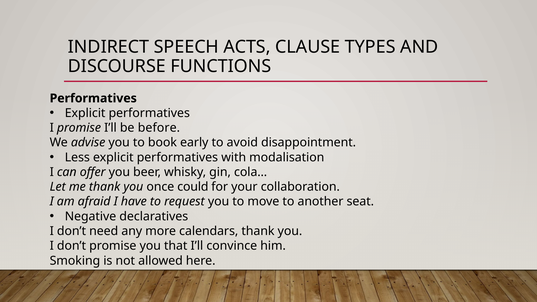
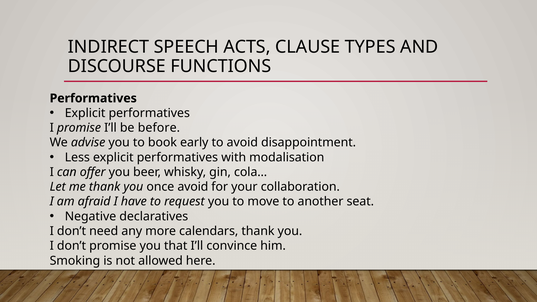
once could: could -> avoid
